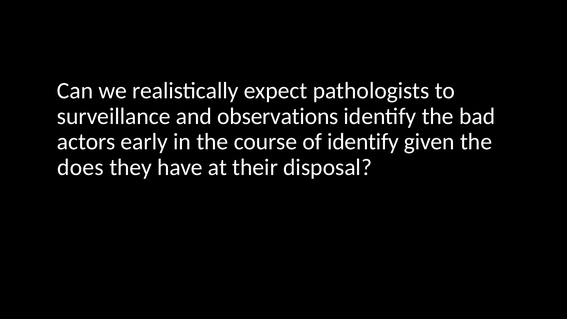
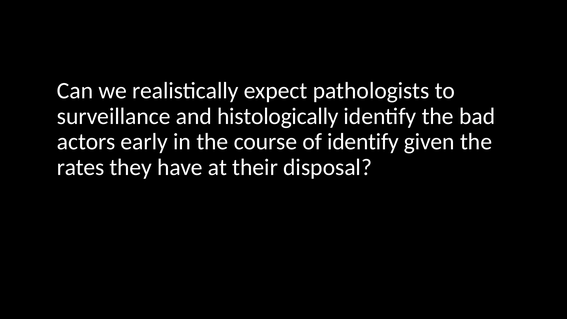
observations: observations -> histologically
does: does -> rates
